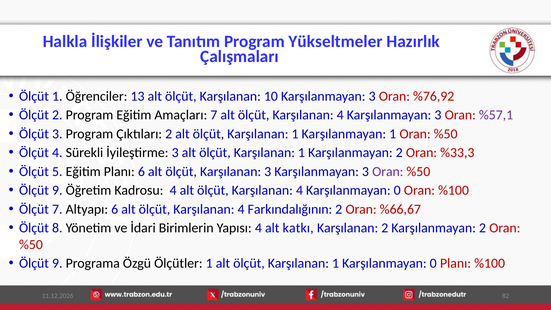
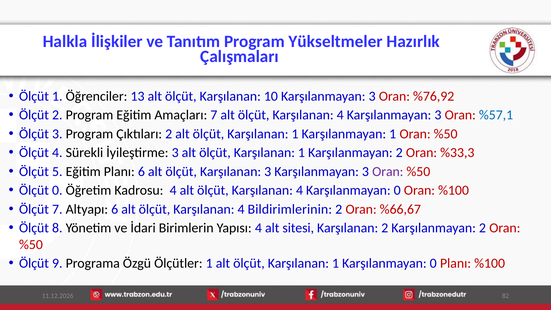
%57,1 colour: purple -> blue
9 at (57, 190): 9 -> 0
Farkındalığının: Farkındalığının -> Bildirimlerinin
katkı: katkı -> sitesi
